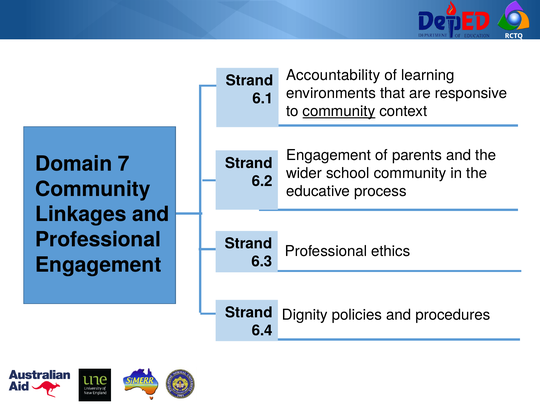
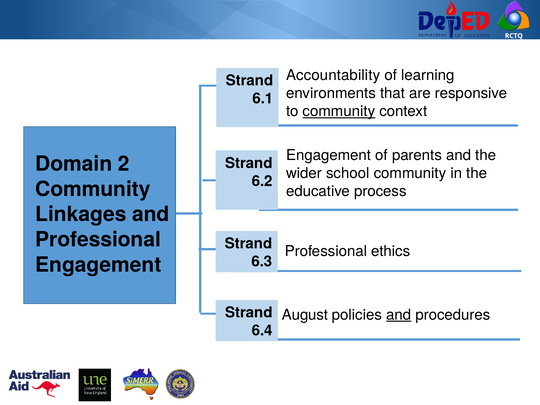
7: 7 -> 2
Dignity: Dignity -> August
and at (399, 315) underline: none -> present
